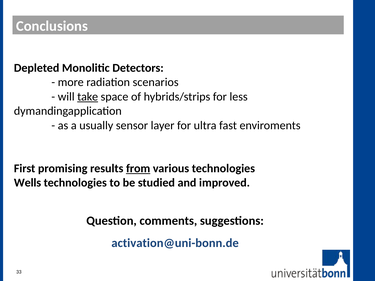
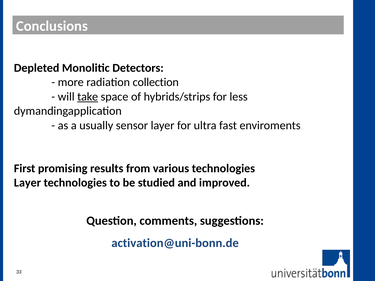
scenarios: scenarios -> collection
from underline: present -> none
Wells at (28, 183): Wells -> Layer
